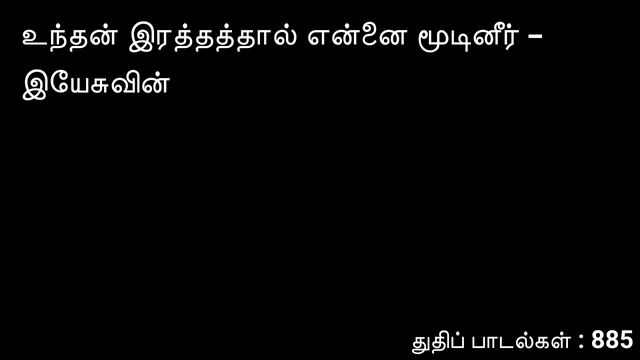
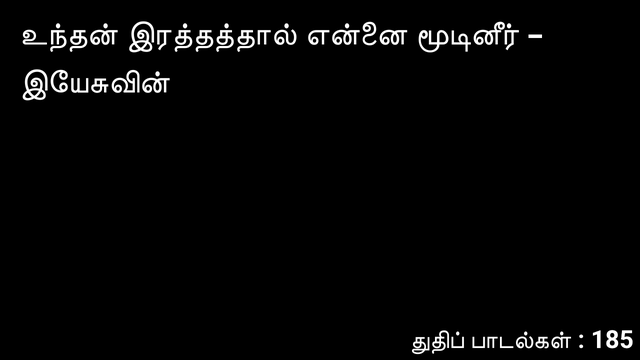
885: 885 -> 185
